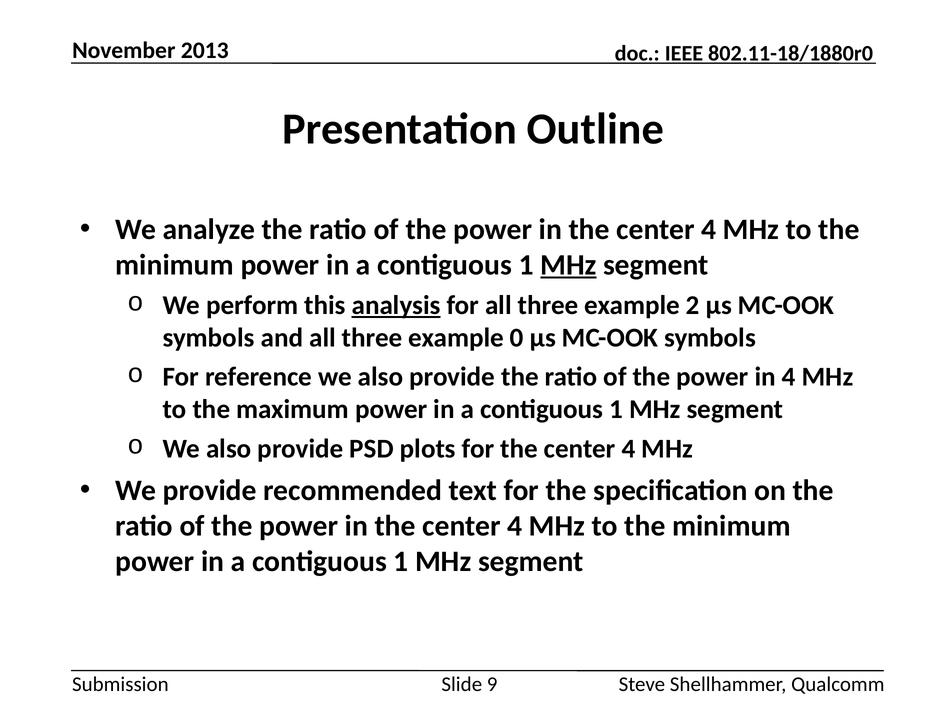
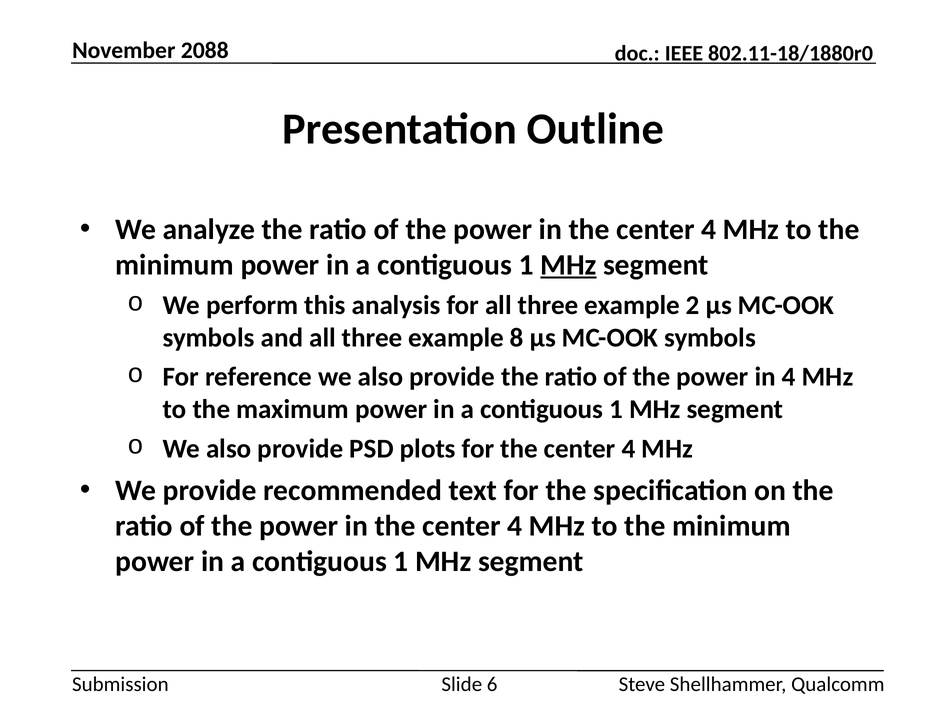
2013: 2013 -> 2088
analysis underline: present -> none
0: 0 -> 8
9: 9 -> 6
